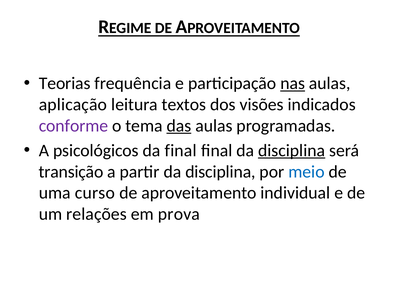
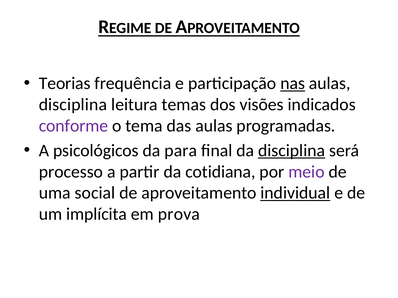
aplicação at (73, 105): aplicação -> disciplina
textos: textos -> temas
das underline: present -> none
da final: final -> para
transição: transição -> processo
partir da disciplina: disciplina -> cotidiana
meio colour: blue -> purple
curso: curso -> social
individual underline: none -> present
relações: relações -> implícita
